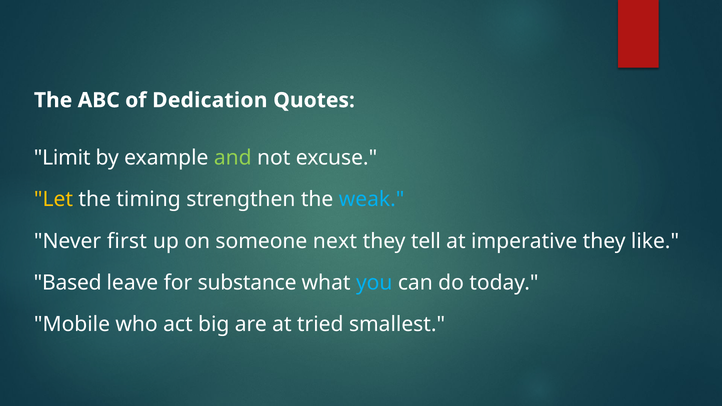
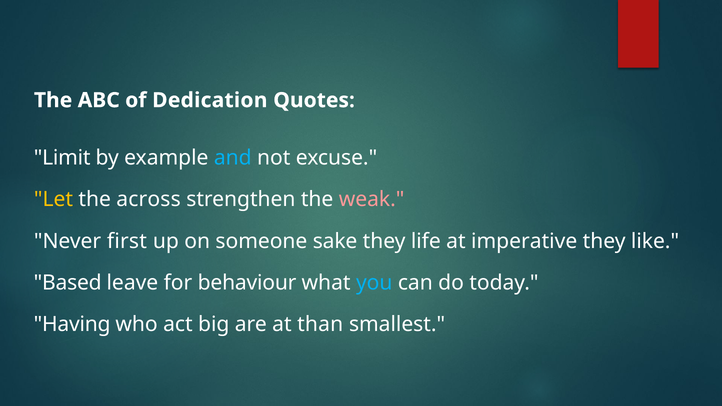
and colour: light green -> light blue
timing: timing -> across
weak colour: light blue -> pink
next: next -> sake
tell: tell -> life
substance: substance -> behaviour
Mobile: Mobile -> Having
tried: tried -> than
